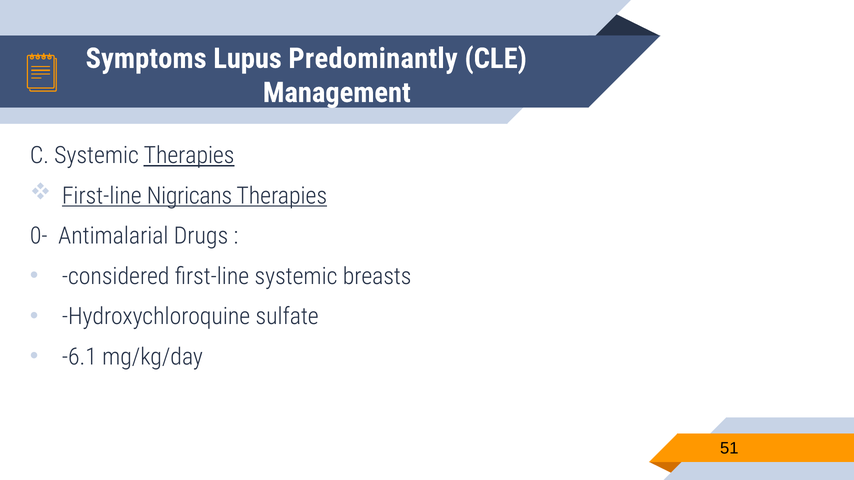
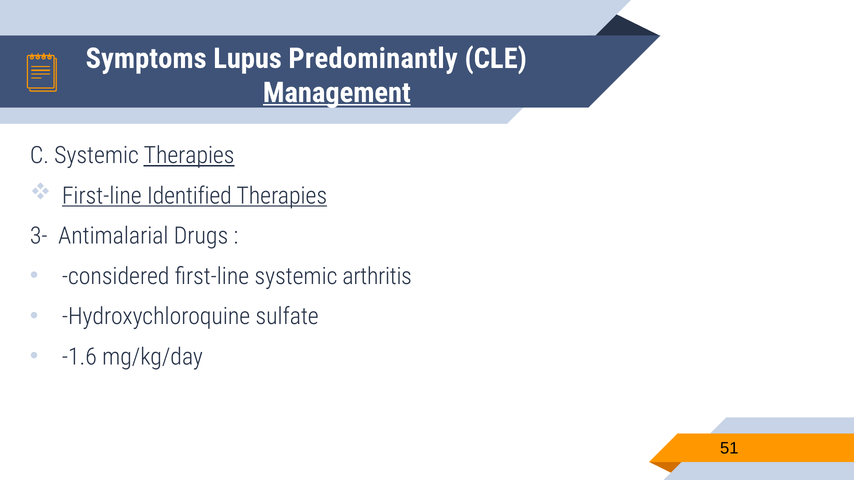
Management underline: none -> present
Nigricans: Nigricans -> Identified
0-: 0- -> 3-
breasts: breasts -> arthritis
-6.1: -6.1 -> -1.6
